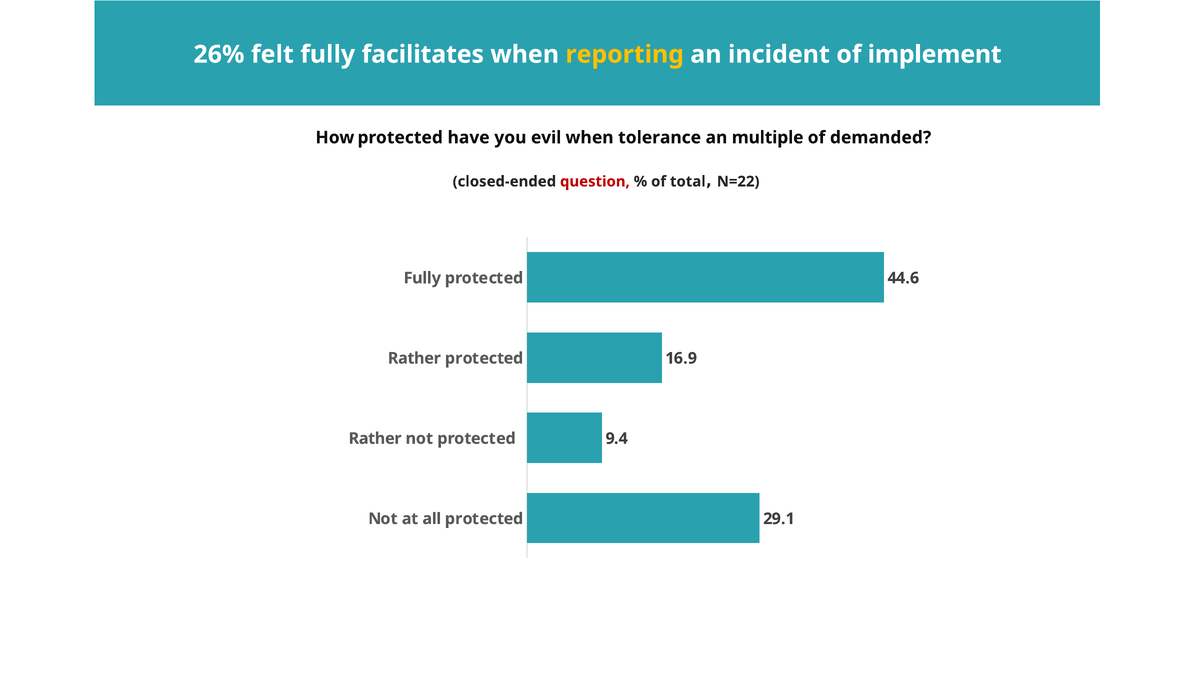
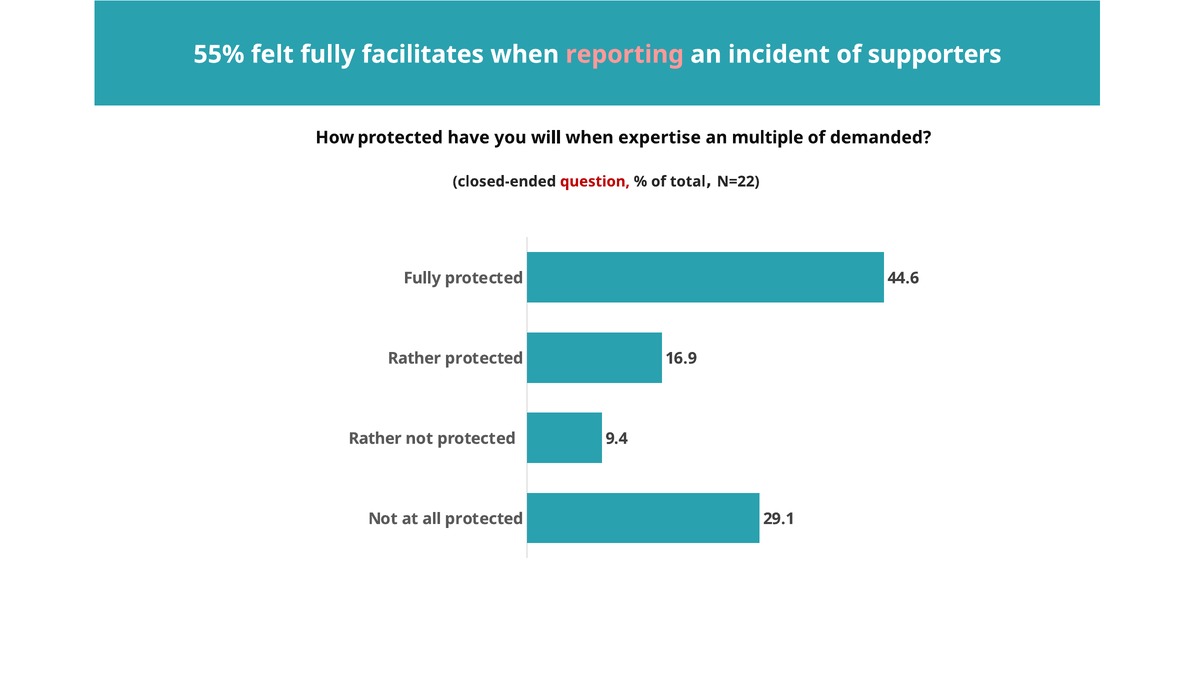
26%: 26% -> 55%
reporting colour: yellow -> pink
implement: implement -> supporters
evil: evil -> will
tolerance: tolerance -> expertise
